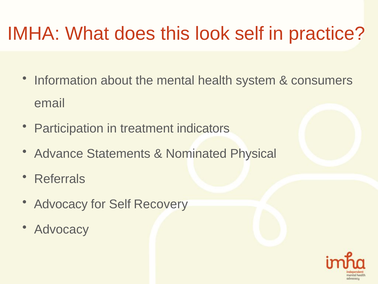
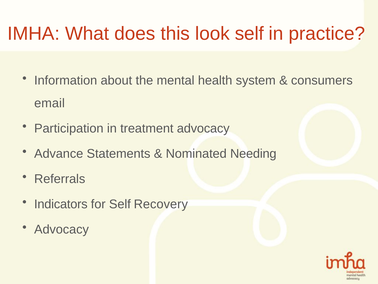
treatment indicators: indicators -> advocacy
Physical: Physical -> Needing
Advocacy at (61, 204): Advocacy -> Indicators
